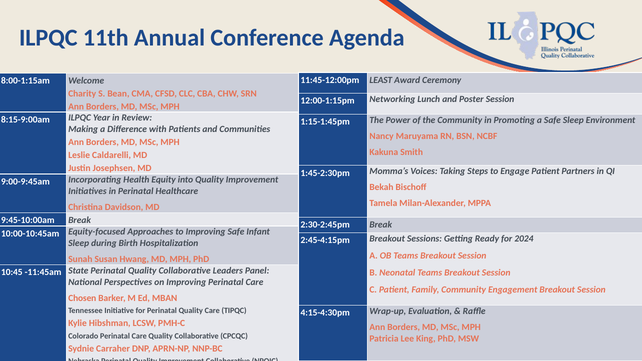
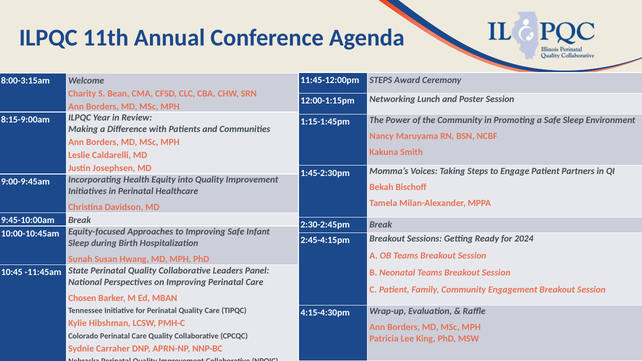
11:45-12:00pm LEAST: LEAST -> STEPS
8:00-1:15am: 8:00-1:15am -> 8:00-3:15am
